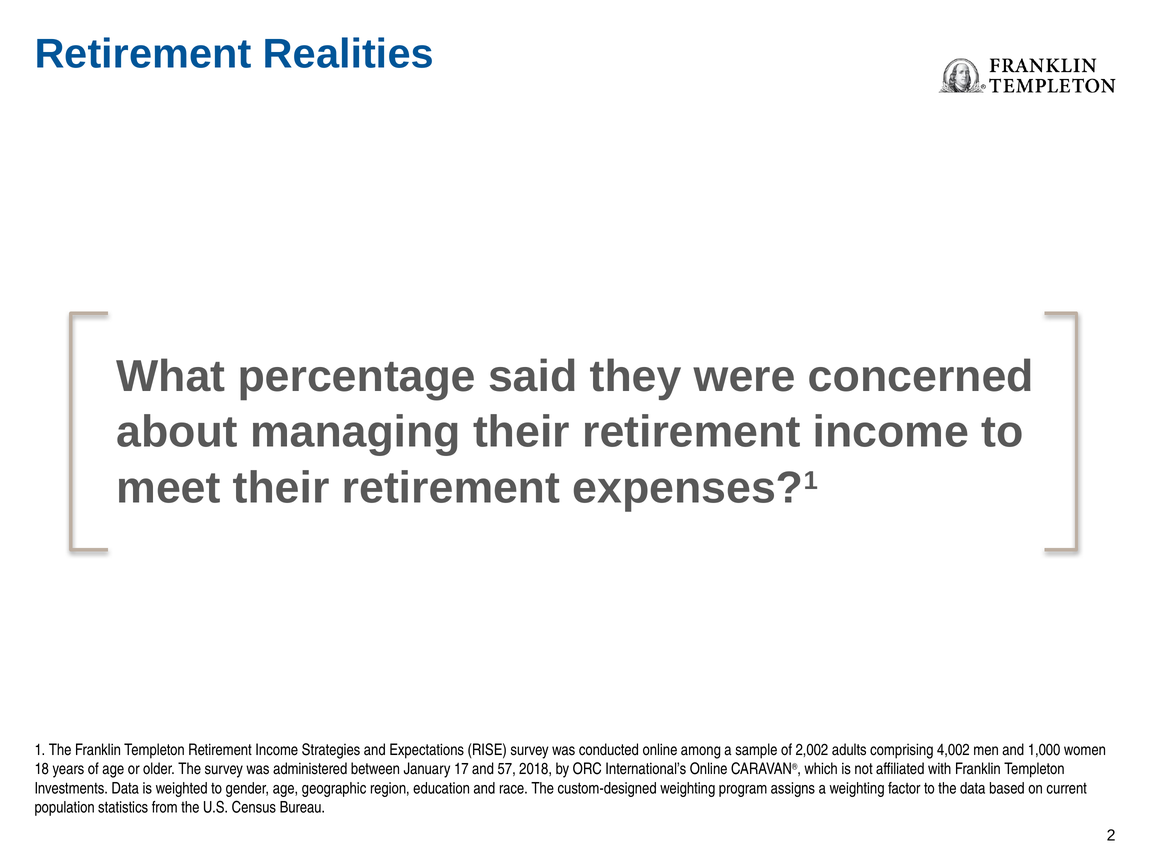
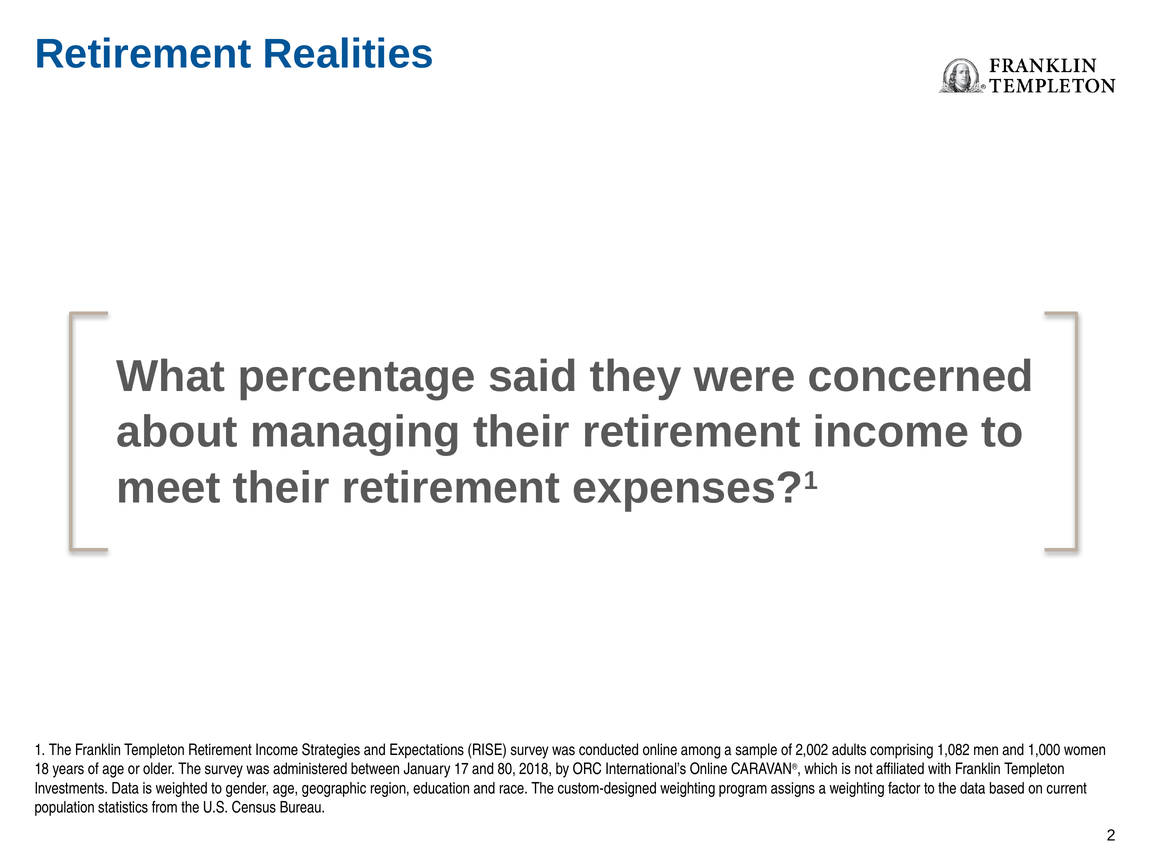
4,002: 4,002 -> 1,082
57: 57 -> 80
